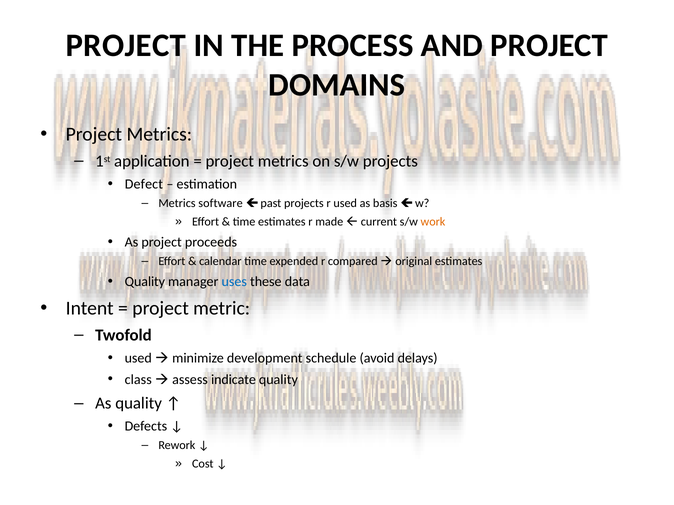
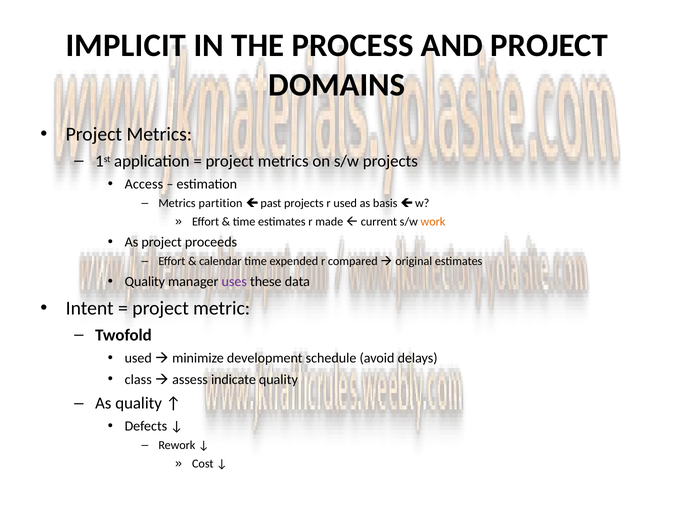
PROJECT at (126, 46): PROJECT -> IMPLICIT
Defect: Defect -> Access
software: software -> partition
uses colour: blue -> purple
